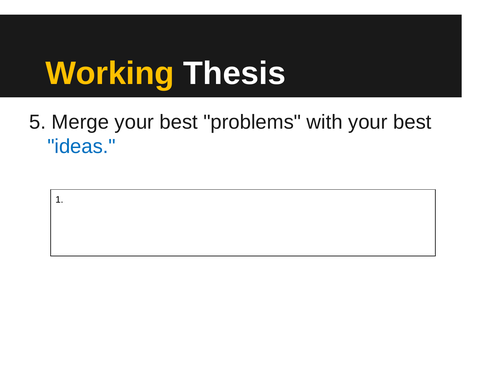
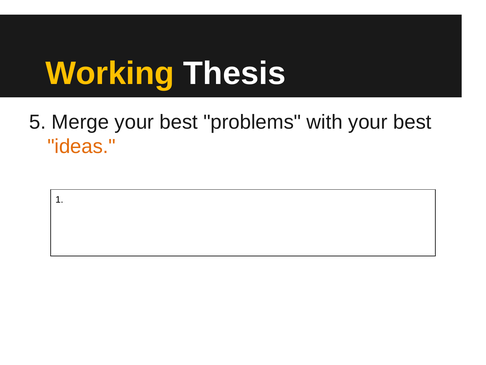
ideas colour: blue -> orange
